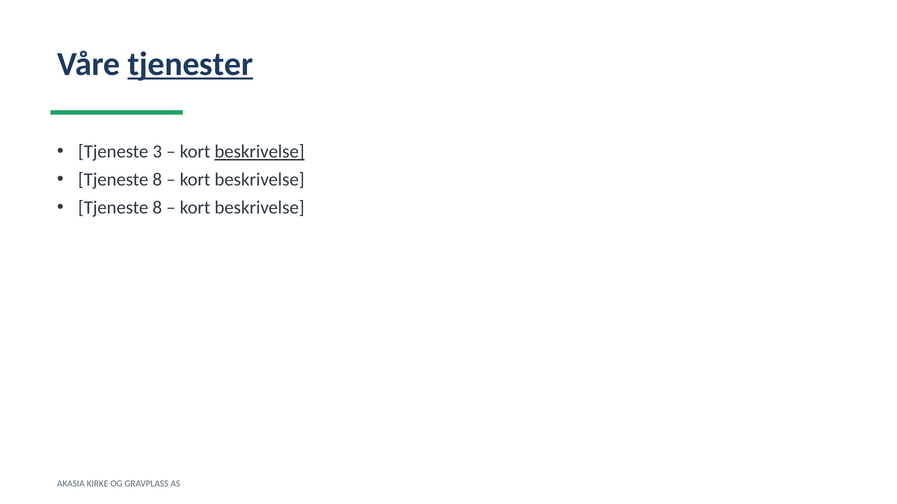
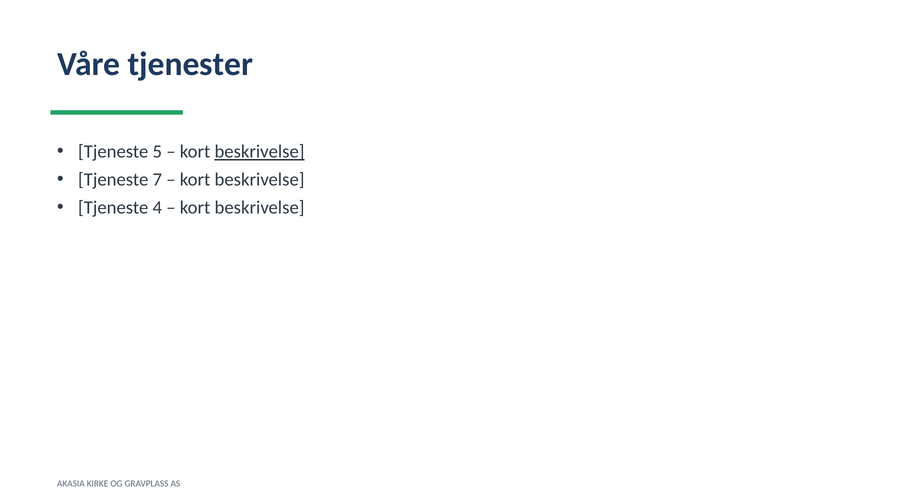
tjenester underline: present -> none
3: 3 -> 5
8 at (157, 180): 8 -> 7
8 at (157, 208): 8 -> 4
